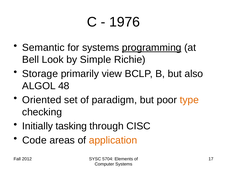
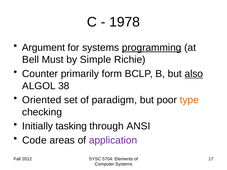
1976: 1976 -> 1978
Semantic: Semantic -> Argument
Look: Look -> Must
Storage: Storage -> Counter
view: view -> form
also underline: none -> present
48: 48 -> 38
CISC: CISC -> ANSI
application colour: orange -> purple
